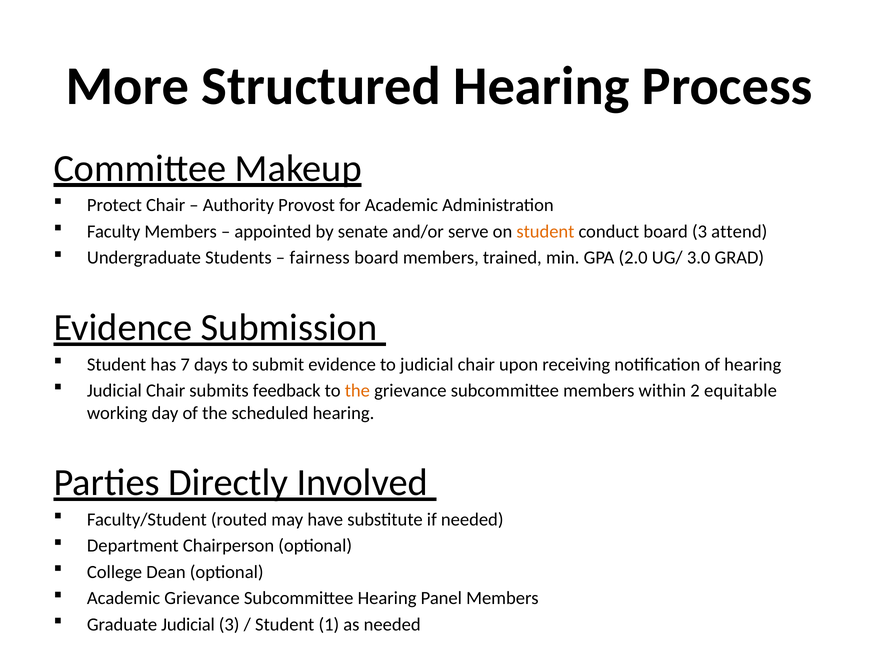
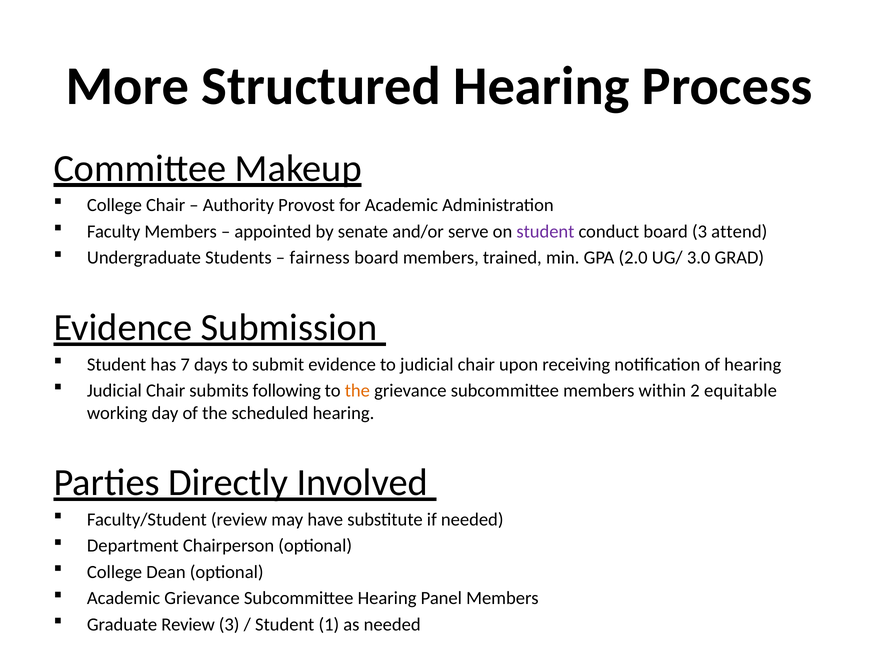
Protect at (114, 205): Protect -> College
student at (545, 232) colour: orange -> purple
feedback: feedback -> following
Faculty/Student routed: routed -> review
Graduate Judicial: Judicial -> Review
